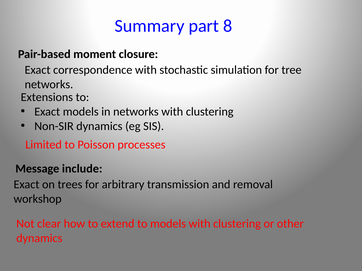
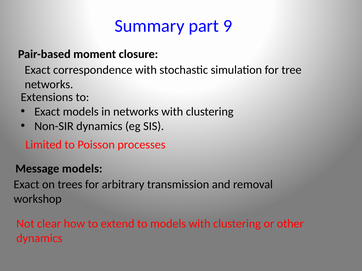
8: 8 -> 9
Message include: include -> models
